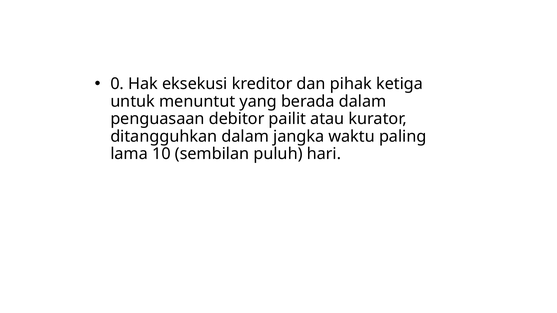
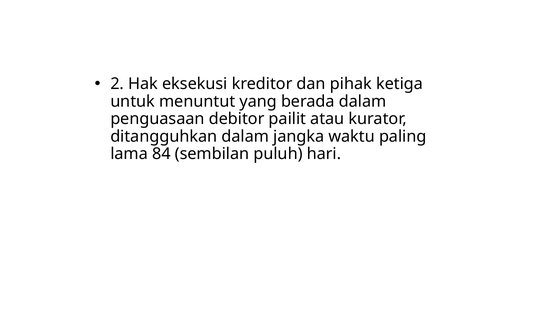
0: 0 -> 2
10: 10 -> 84
